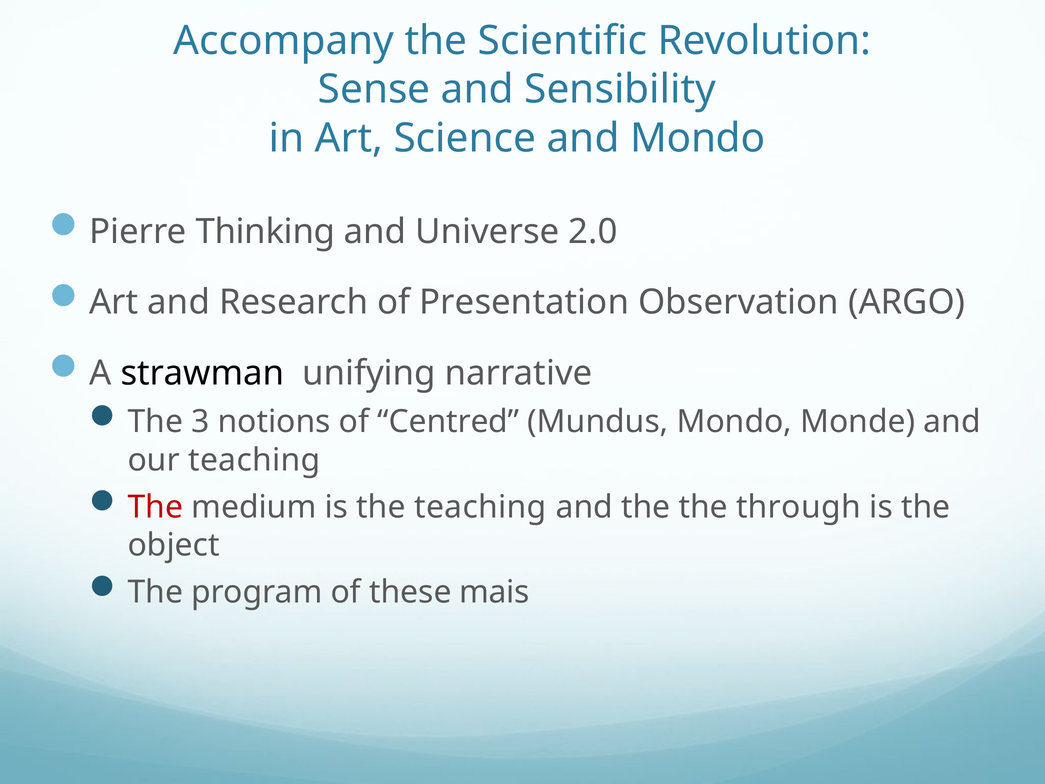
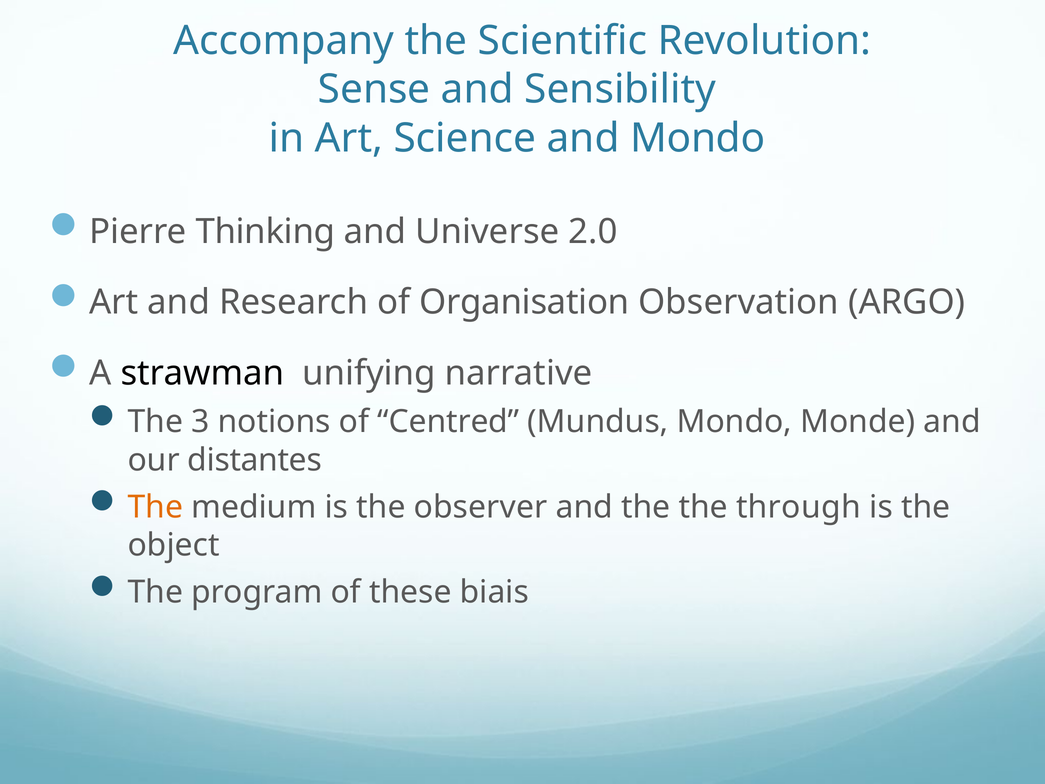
Presentation: Presentation -> Organisation
our teaching: teaching -> distantes
The at (155, 507) colour: red -> orange
the teaching: teaching -> observer
mais: mais -> biais
